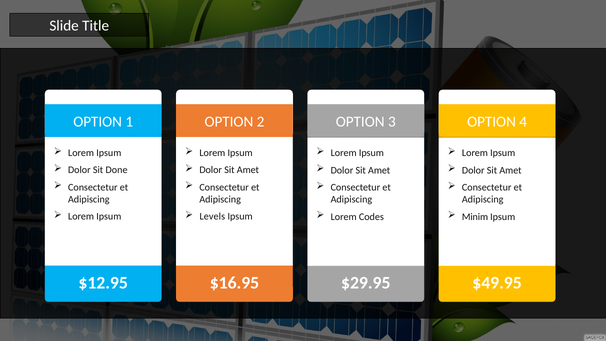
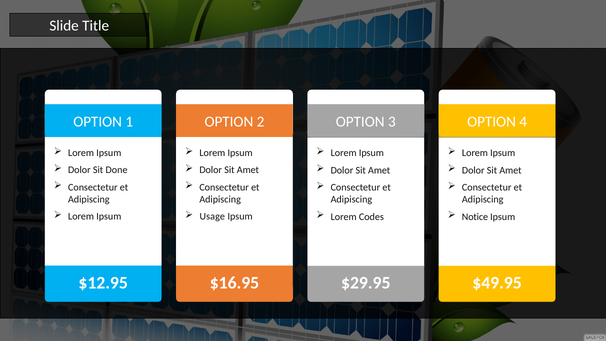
Levels: Levels -> Usage
Minim: Minim -> Notice
